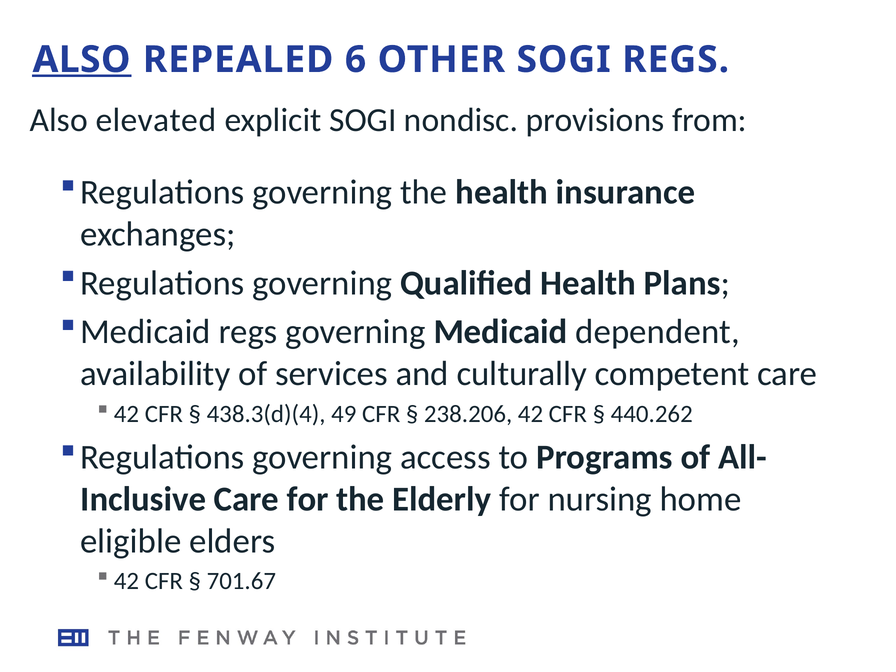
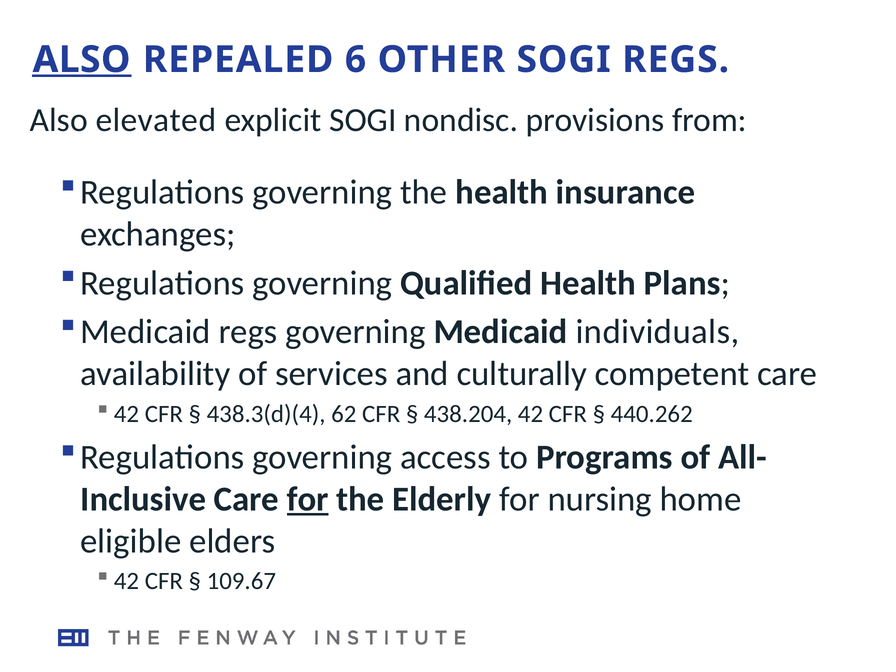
dependent: dependent -> individuals
49: 49 -> 62
238.206: 238.206 -> 438.204
for at (308, 499) underline: none -> present
701.67: 701.67 -> 109.67
